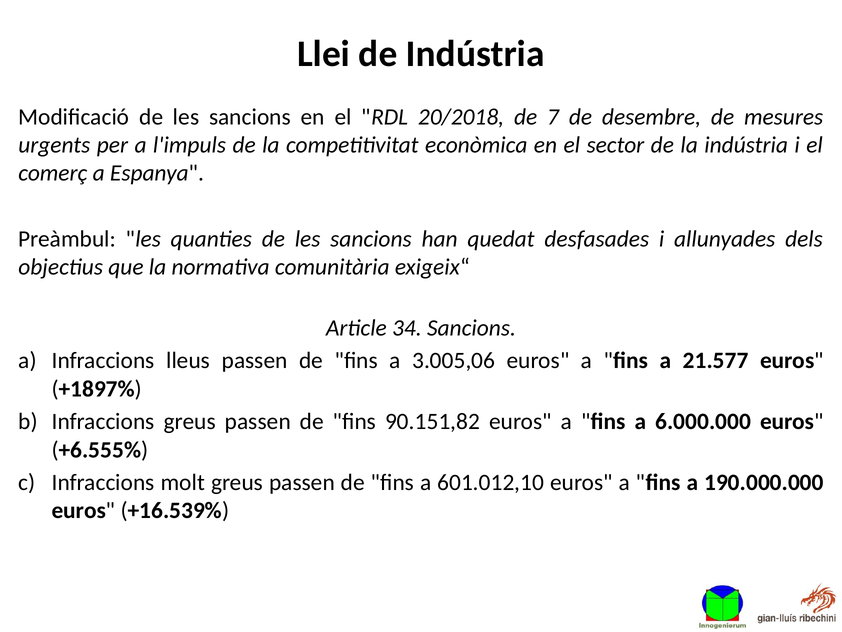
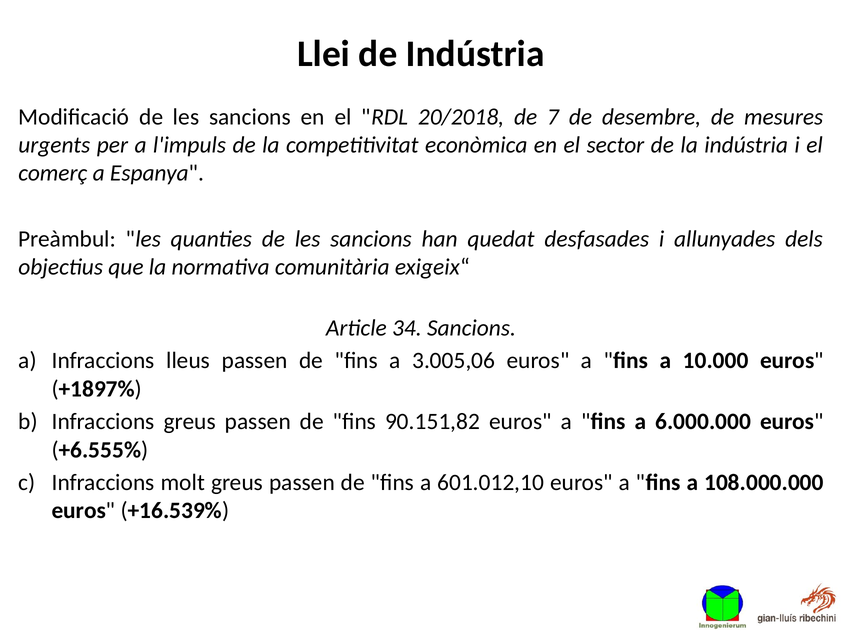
21.577: 21.577 -> 10.000
190.000.000: 190.000.000 -> 108.000.000
